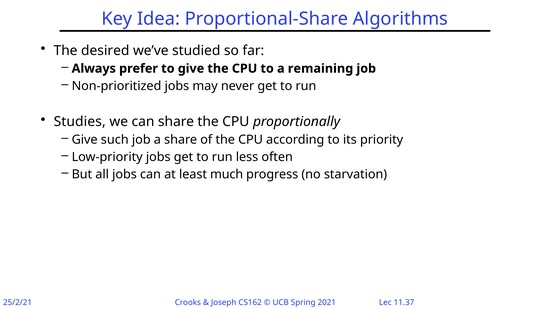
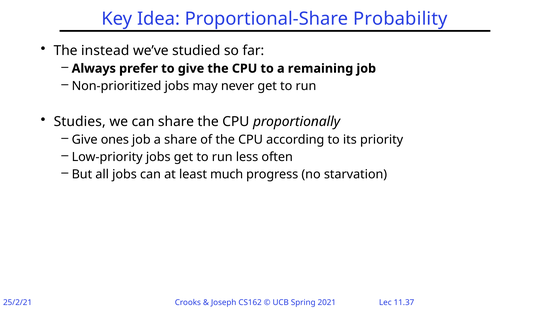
Algorithms: Algorithms -> Probability
desired: desired -> instead
such: such -> ones
